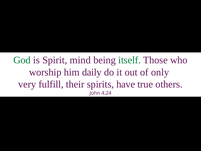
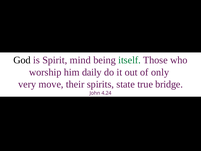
God colour: green -> black
fulfill: fulfill -> move
have: have -> state
others: others -> bridge
